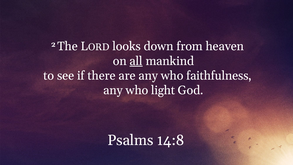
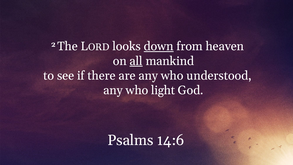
down underline: none -> present
faithfulness: faithfulness -> understood
14:8: 14:8 -> 14:6
